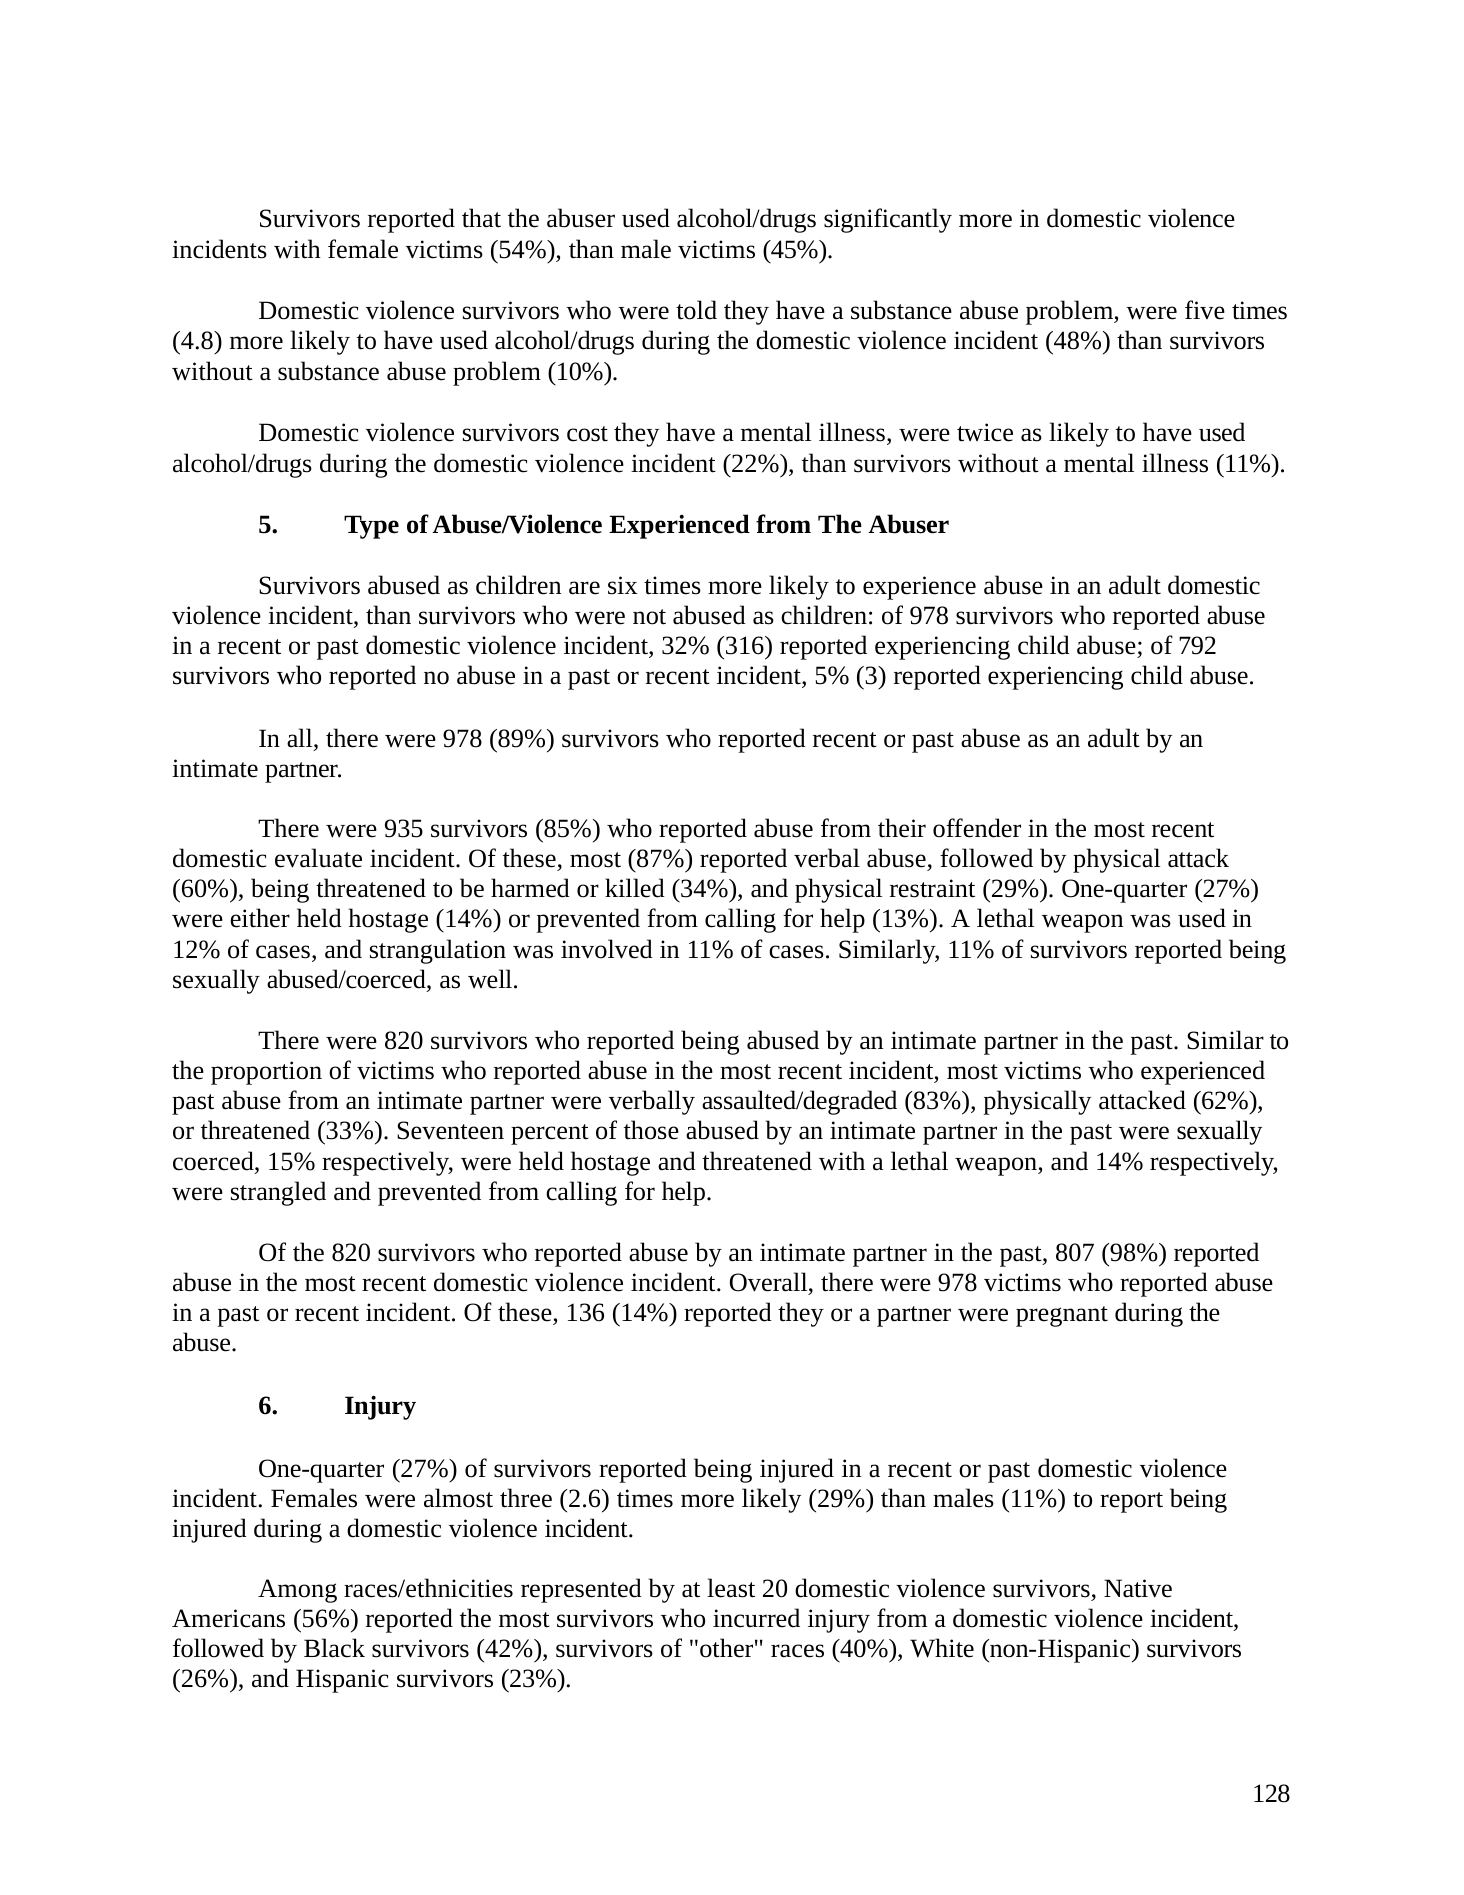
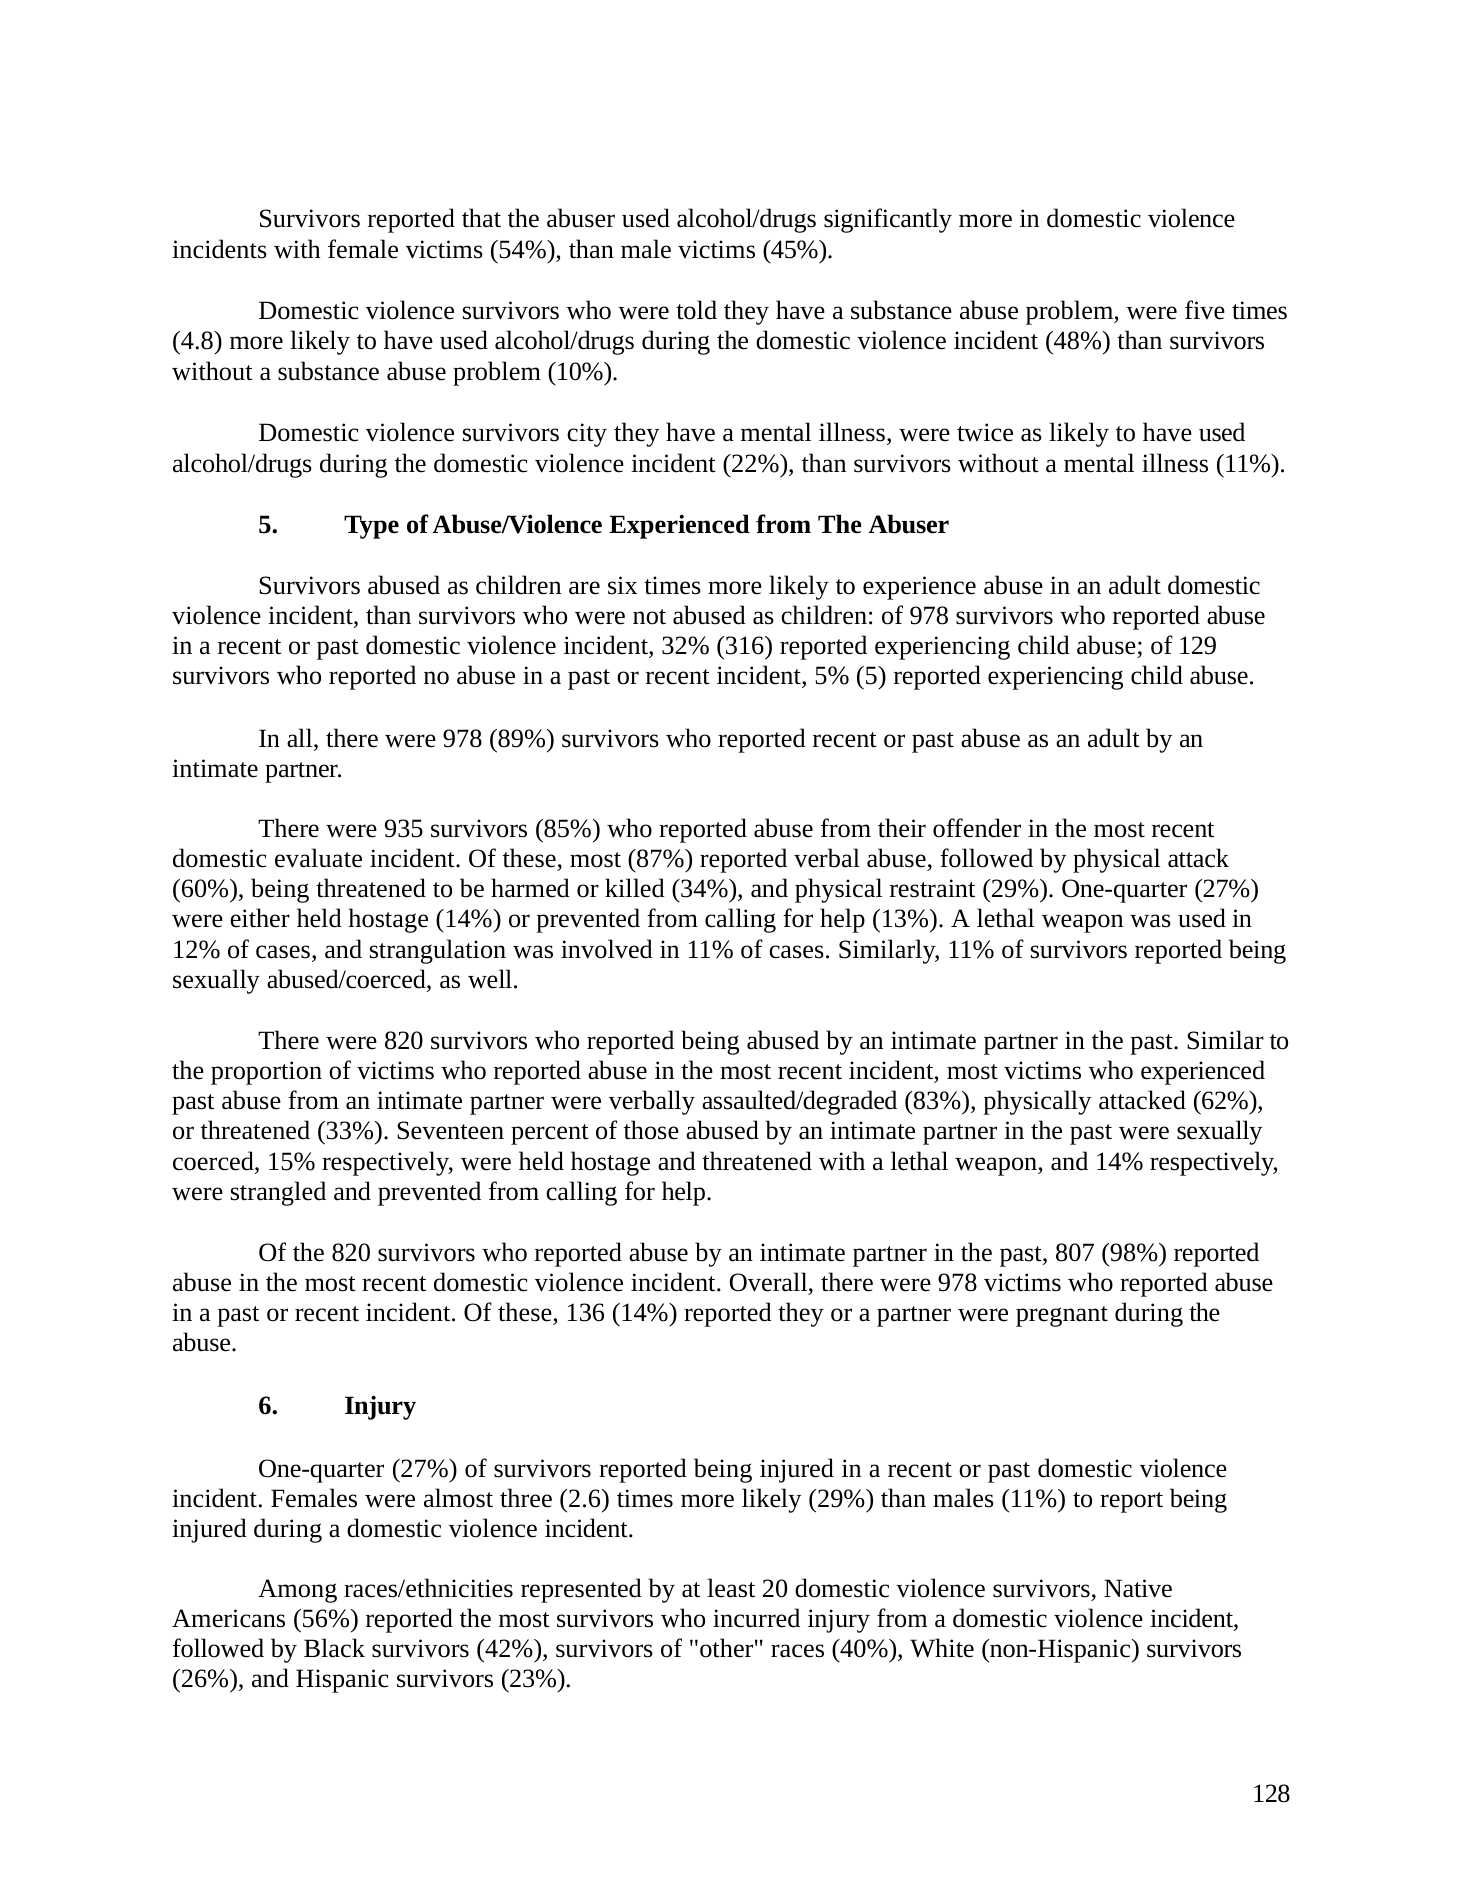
cost: cost -> city
792: 792 -> 129
5% 3: 3 -> 5
